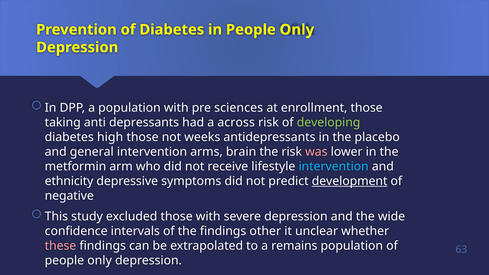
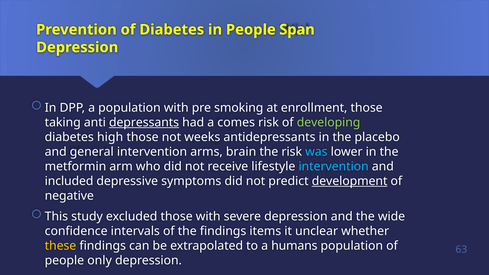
in People Only: Only -> Span
sciences: sciences -> smoking
depressants underline: none -> present
across: across -> comes
was colour: pink -> light blue
ethnicity: ethnicity -> included
other: other -> items
these colour: pink -> yellow
remains: remains -> humans
